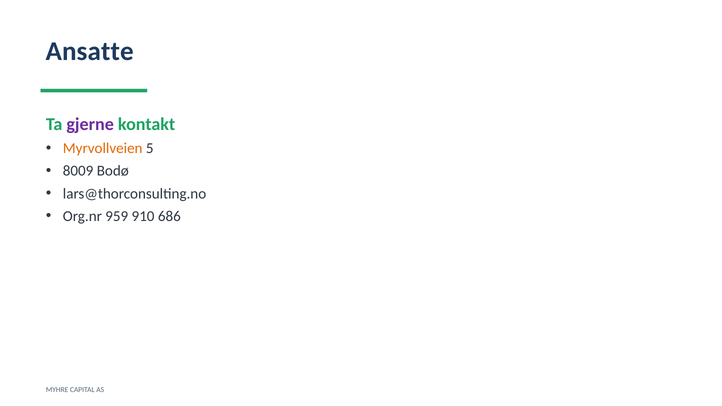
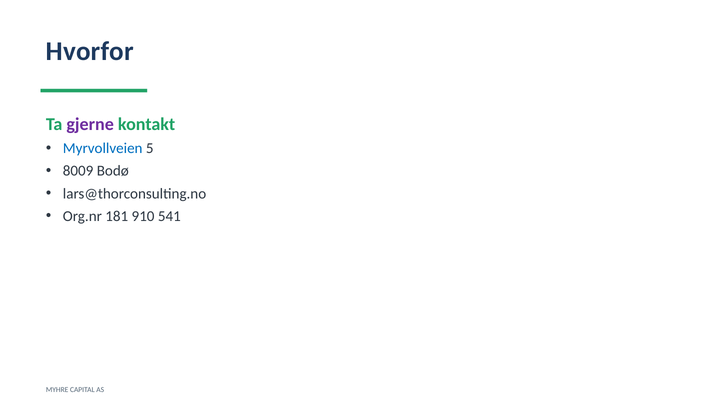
Ansatte: Ansatte -> Hvorfor
Myrvollveien colour: orange -> blue
959: 959 -> 181
686: 686 -> 541
